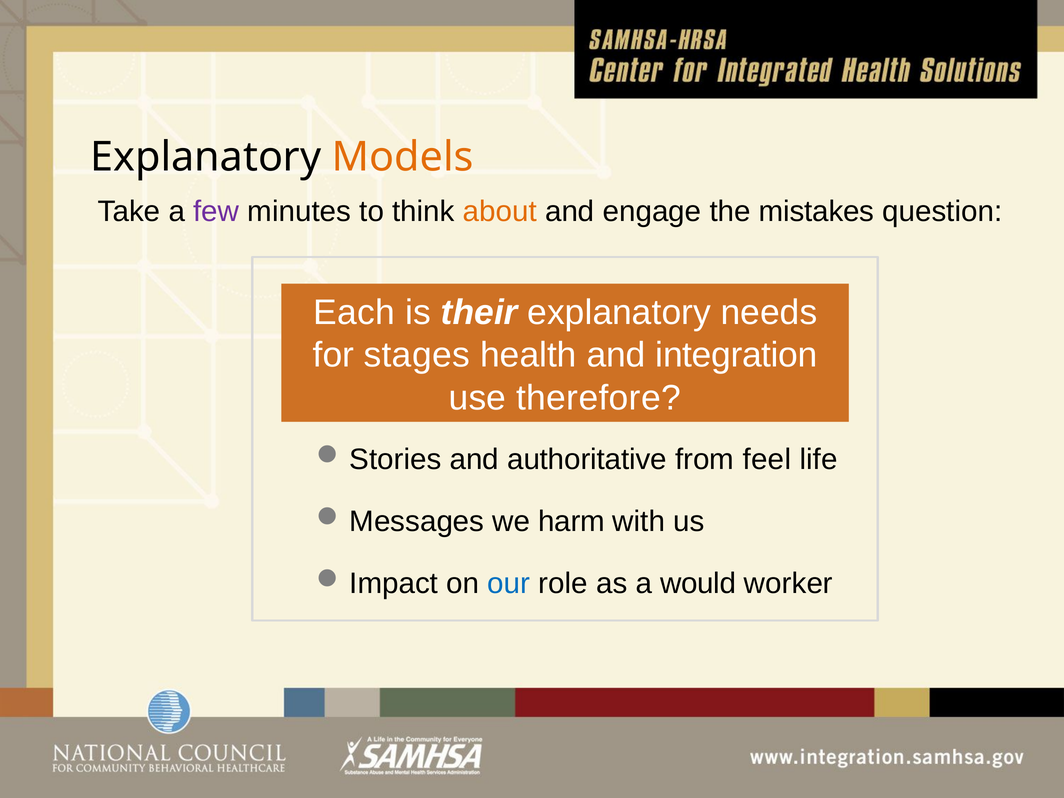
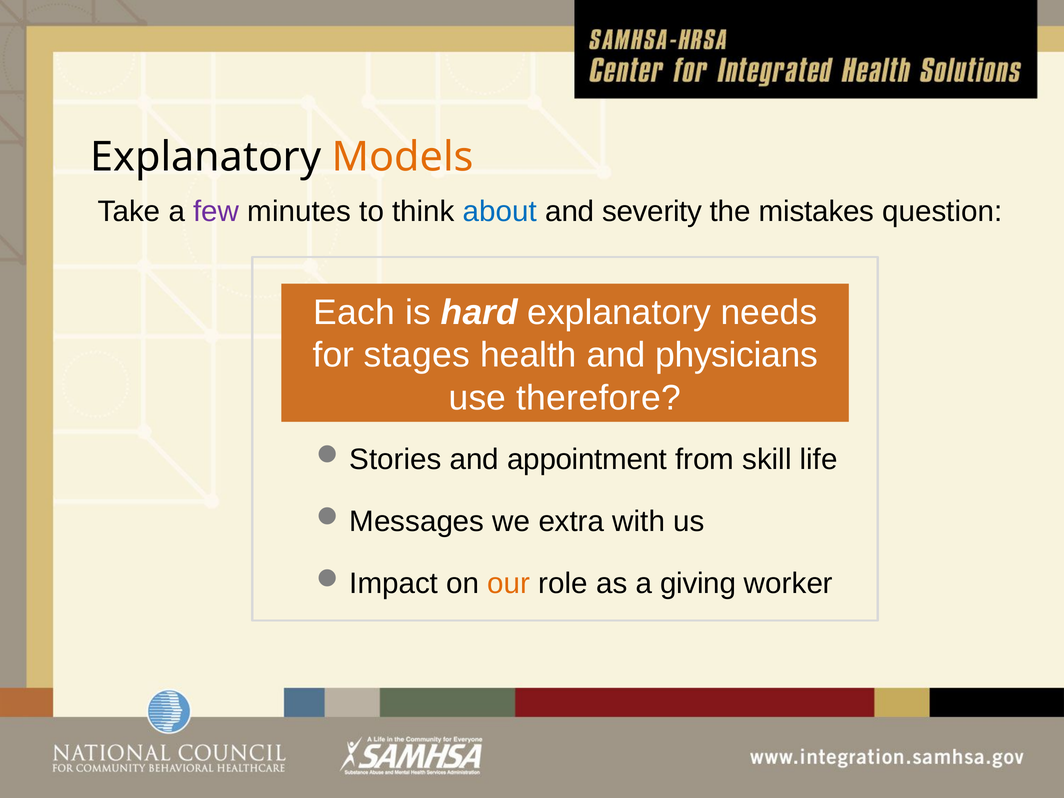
about colour: orange -> blue
engage: engage -> severity
their: their -> hard
integration: integration -> physicians
authoritative: authoritative -> appointment
feel: feel -> skill
harm: harm -> extra
our colour: blue -> orange
would: would -> giving
